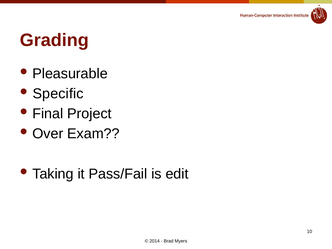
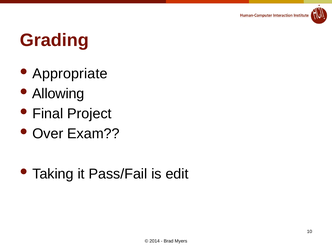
Pleasurable: Pleasurable -> Appropriate
Specific: Specific -> Allowing
